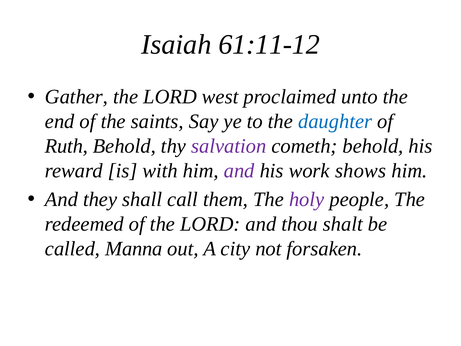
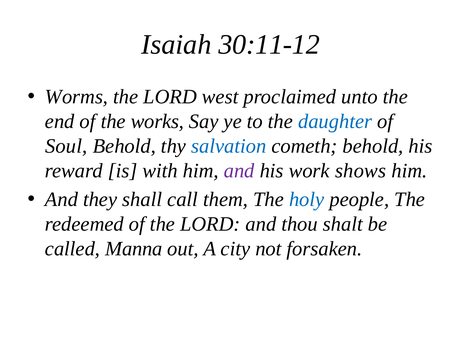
61:11-12: 61:11-12 -> 30:11-12
Gather: Gather -> Worms
saints: saints -> works
Ruth: Ruth -> Soul
salvation colour: purple -> blue
holy colour: purple -> blue
